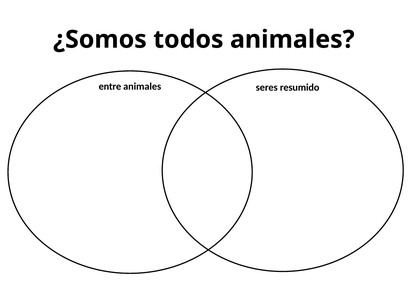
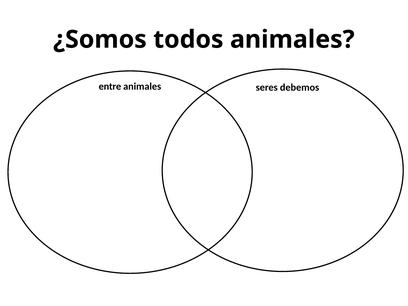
resumido: resumido -> debemos
